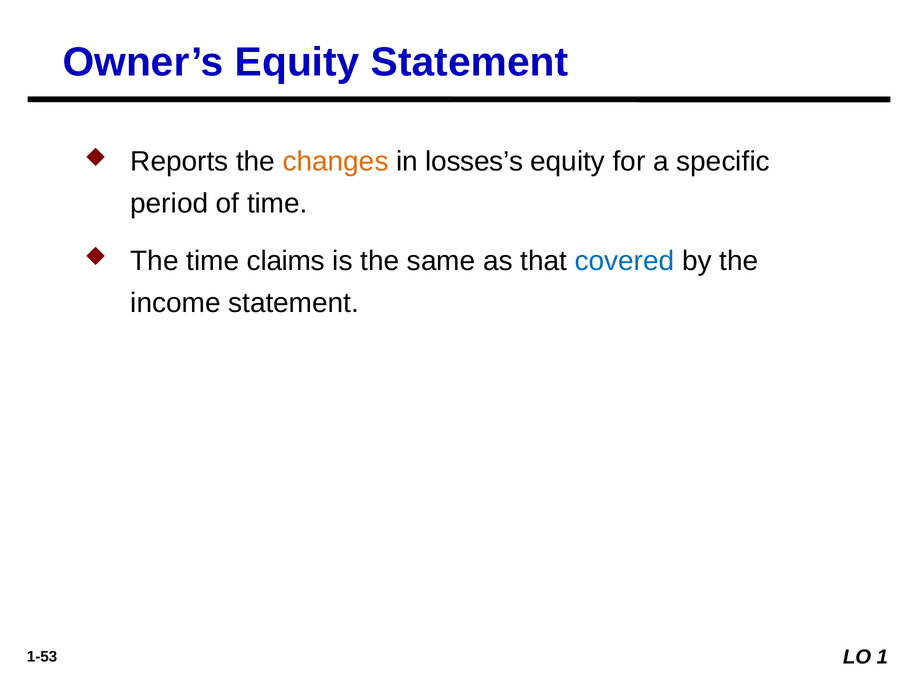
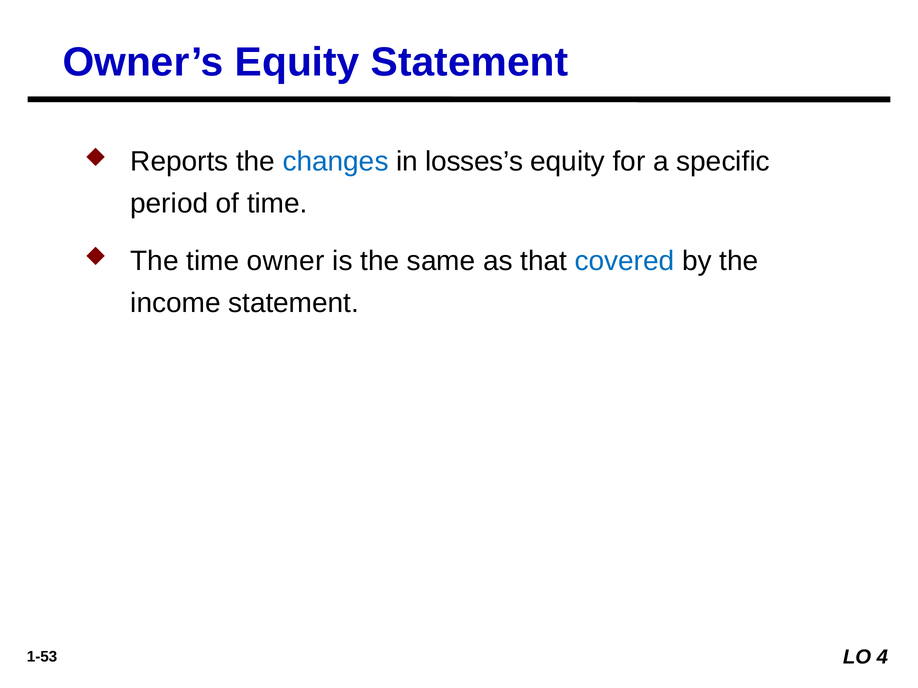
changes colour: orange -> blue
claims: claims -> owner
1: 1 -> 4
